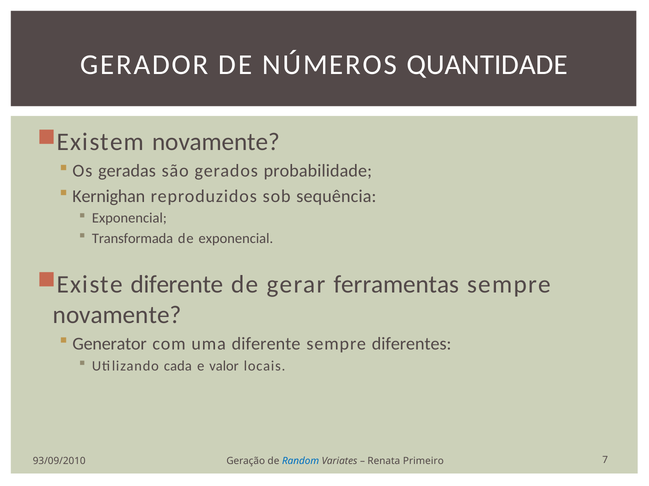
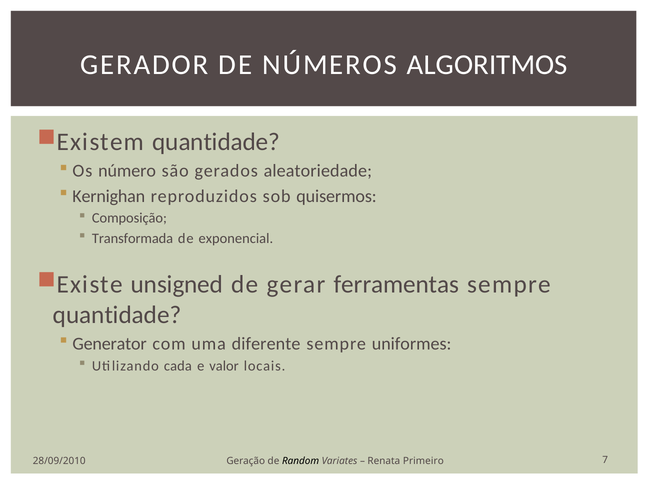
QUANTIDADE: QUANTIDADE -> ALGORITMOS
Existem novamente: novamente -> quantidade
geradas: geradas -> número
probabilidade: probabilidade -> aleatoriedade
sequência: sequência -> quisermos
Exponencial at (129, 219): Exponencial -> Composição
Existe diferente: diferente -> unsigned
novamente at (117, 315): novamente -> quantidade
diferentes: diferentes -> uniformes
93/09/2010: 93/09/2010 -> 28/09/2010
Random colour: blue -> black
